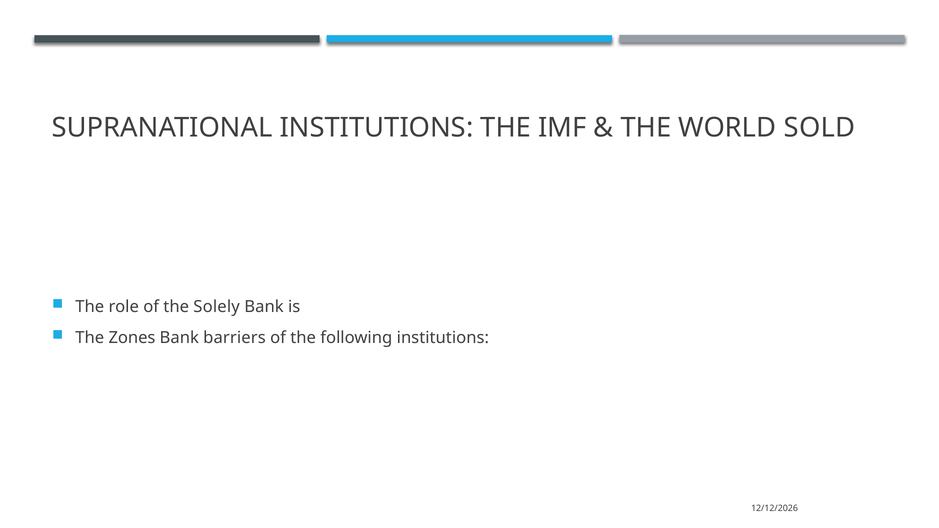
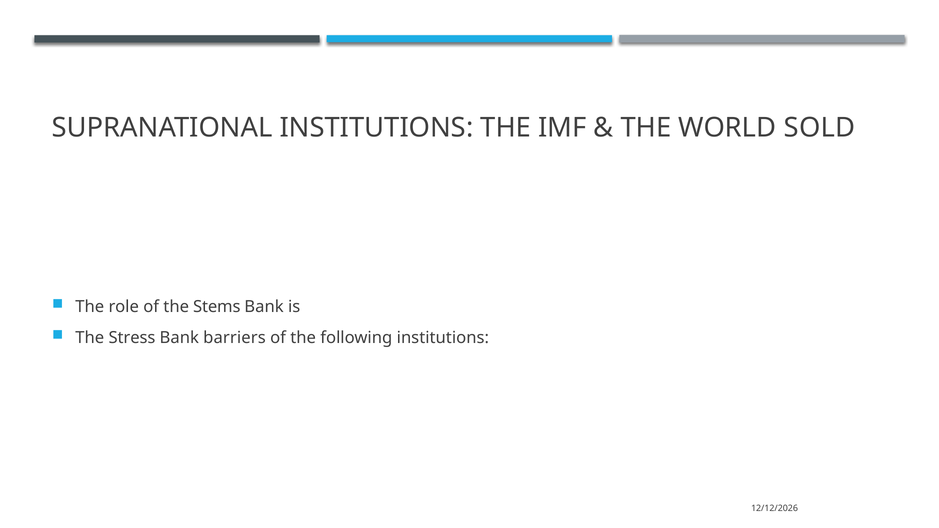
Solely: Solely -> Stems
Zones: Zones -> Stress
